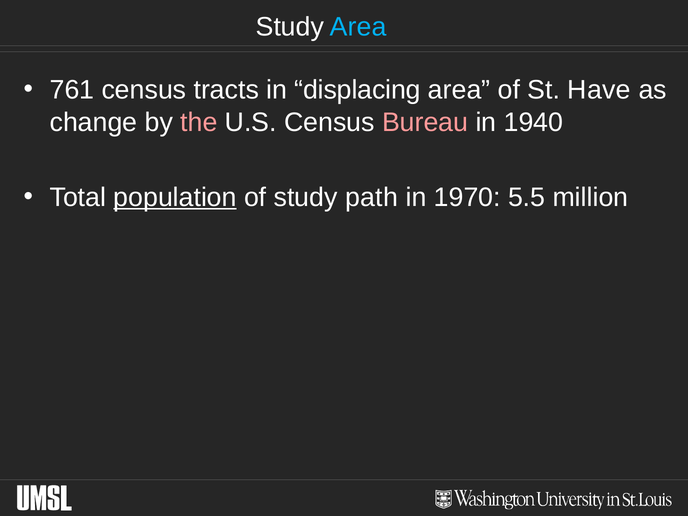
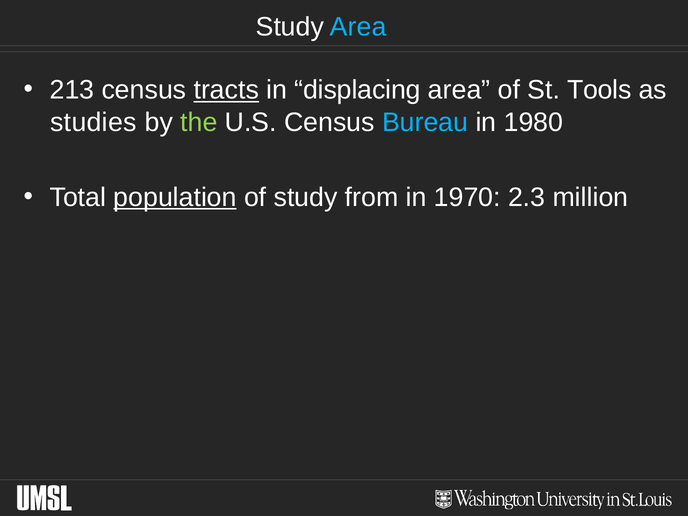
761: 761 -> 213
tracts underline: none -> present
Have: Have -> Tools
change: change -> studies
the colour: pink -> light green
Bureau colour: pink -> light blue
1940: 1940 -> 1980
path: path -> from
5.5: 5.5 -> 2.3
